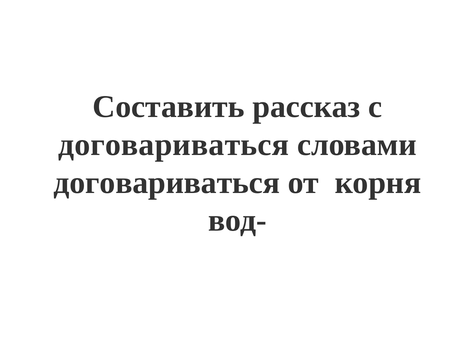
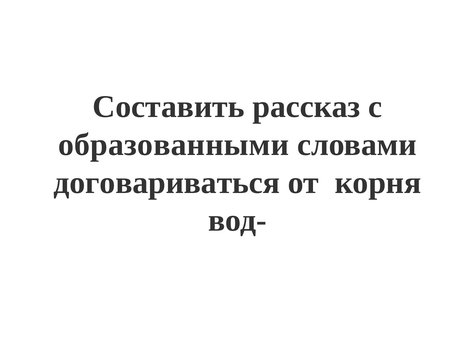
договариваться at (174, 145): договариваться -> образованными
